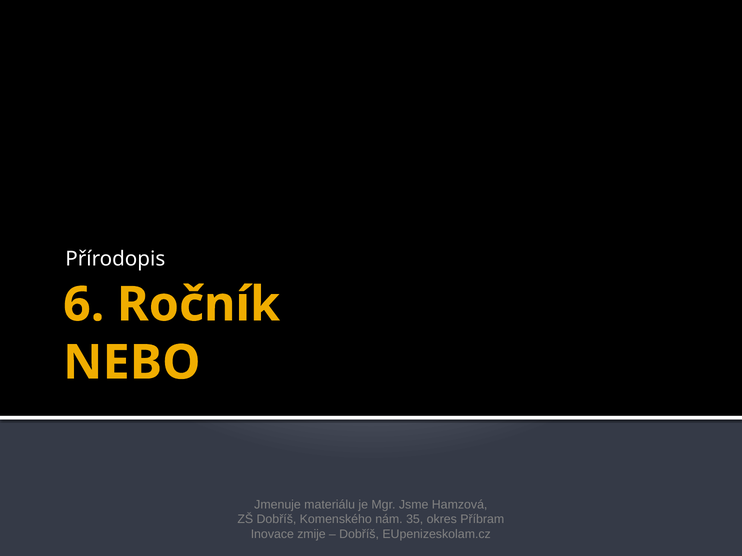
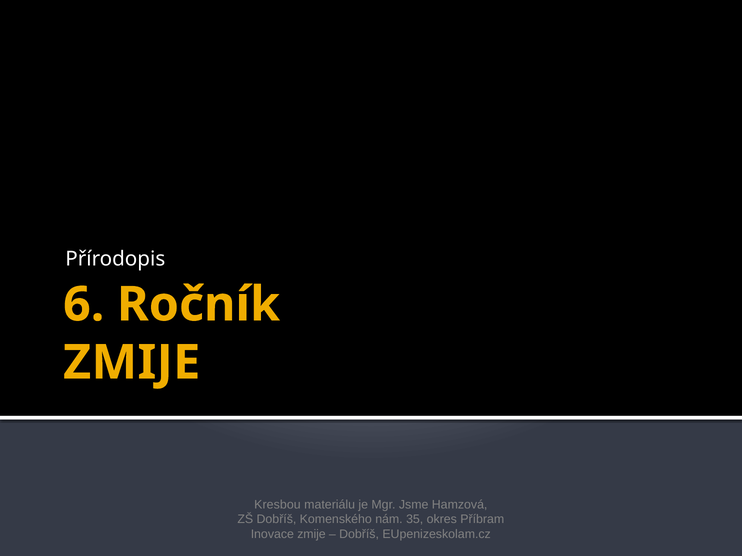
NEBO at (132, 363): NEBO -> ZMIJE
Jmenuje: Jmenuje -> Kresbou
